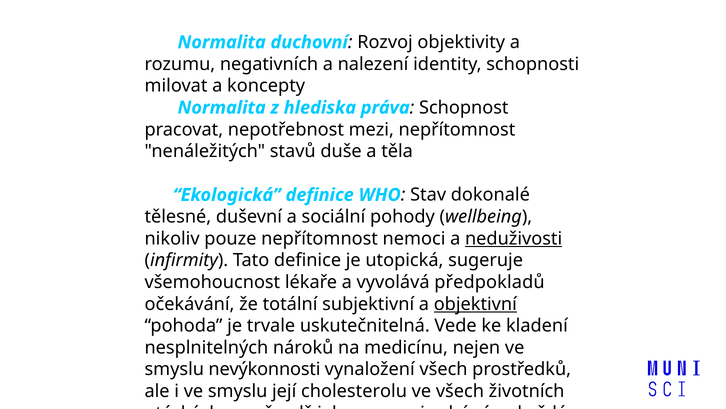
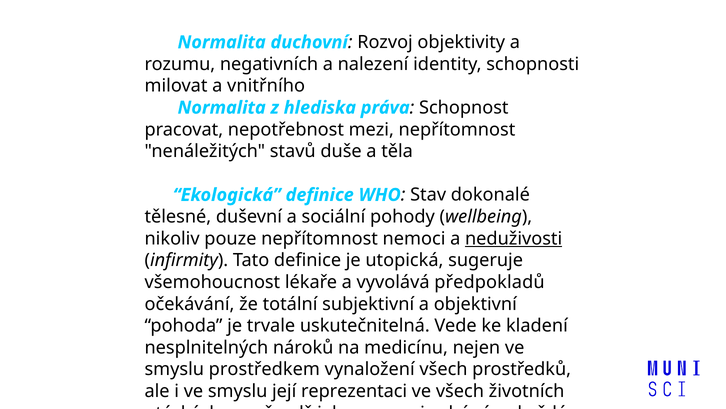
koncepty: koncepty -> vnitřního
objektivní underline: present -> none
nevýkonnosti: nevýkonnosti -> prostředkem
cholesterolu: cholesterolu -> reprezentaci
